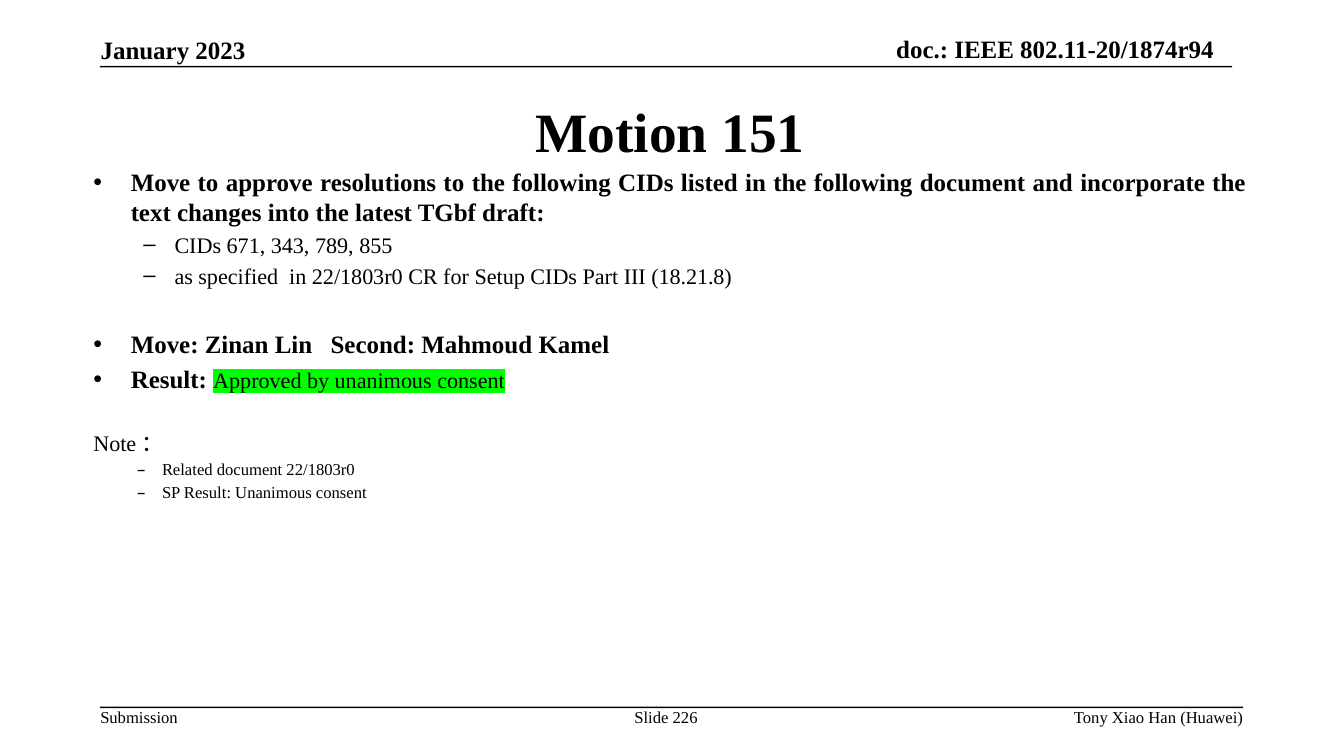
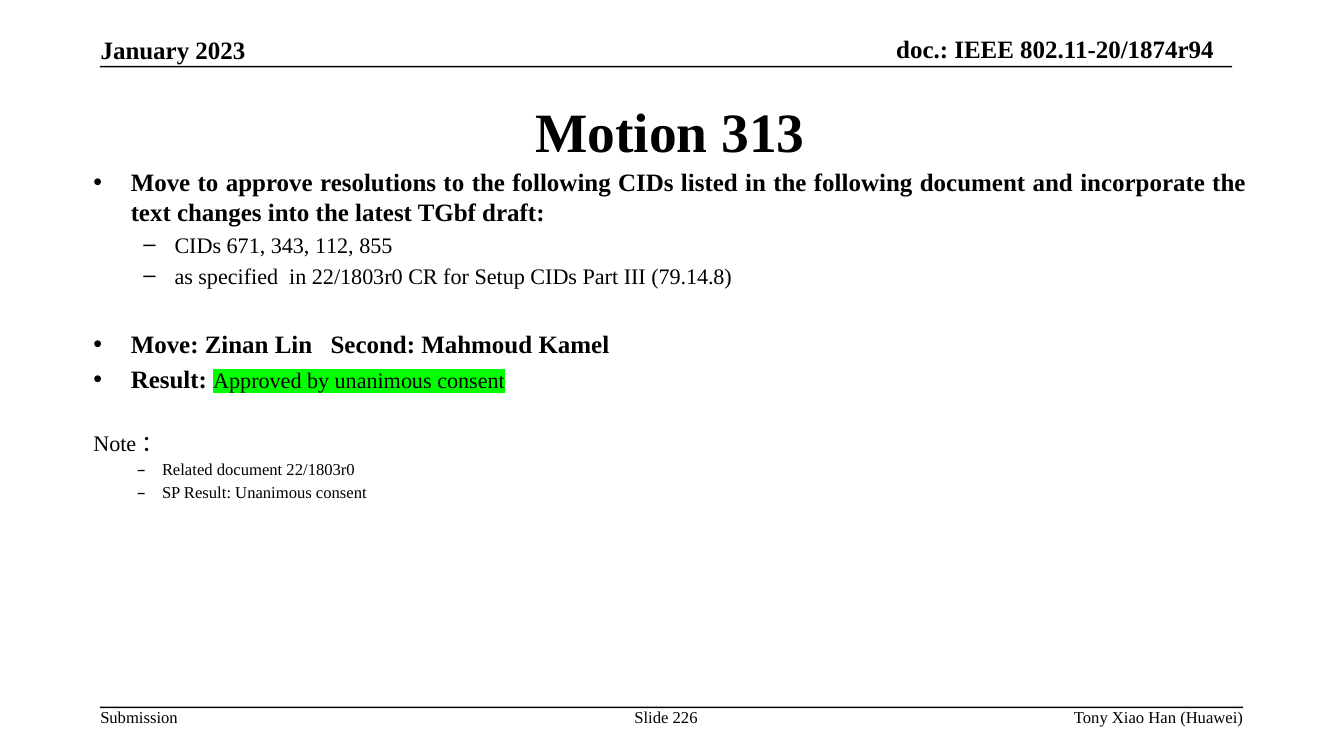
151: 151 -> 313
789: 789 -> 112
18.21.8: 18.21.8 -> 79.14.8
